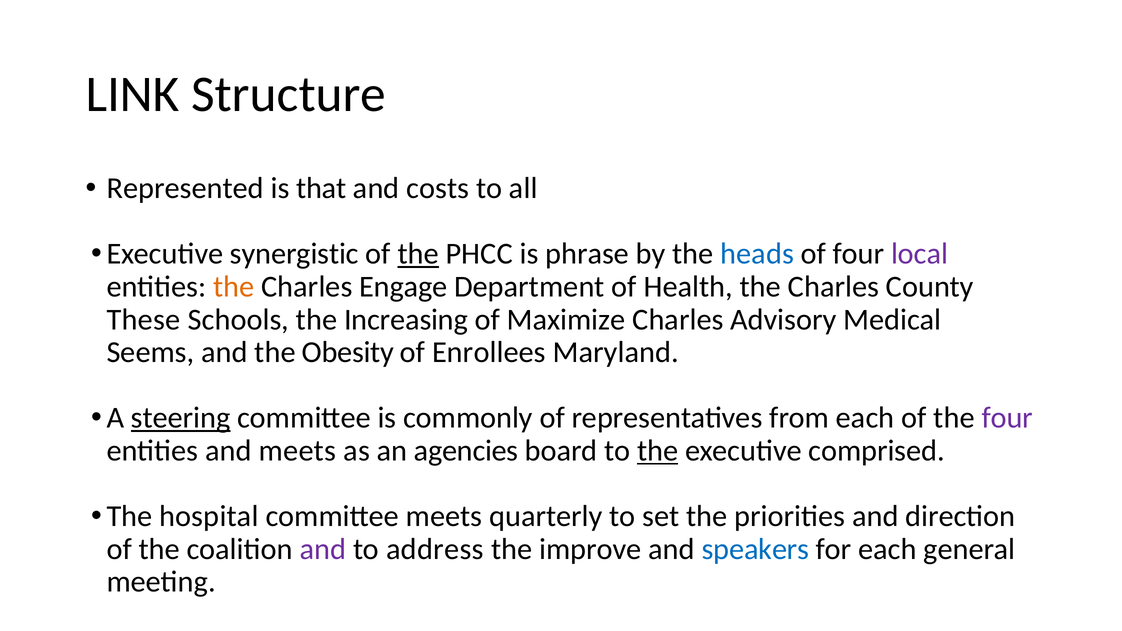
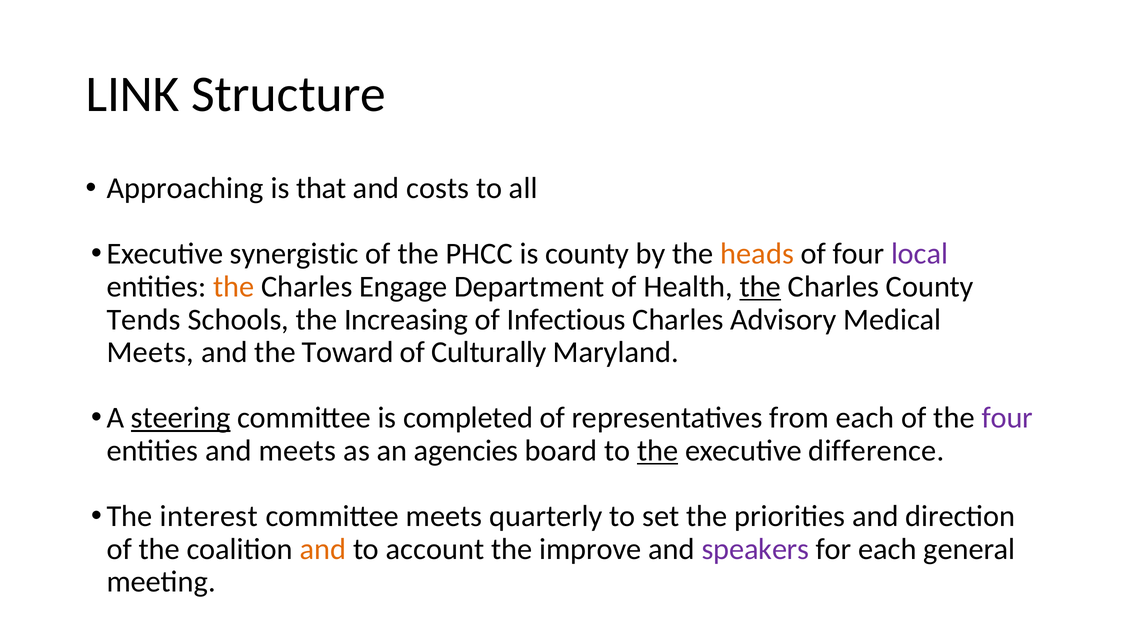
Represented: Represented -> Approaching
the at (418, 254) underline: present -> none
is phrase: phrase -> county
heads colour: blue -> orange
the at (760, 287) underline: none -> present
These: These -> Tends
Maximize: Maximize -> Infectious
Seems at (150, 352): Seems -> Meets
Obesity: Obesity -> Toward
Enrollees: Enrollees -> Culturally
commonly: commonly -> completed
comprised: comprised -> difference
hospital: hospital -> interest
and at (323, 549) colour: purple -> orange
address: address -> account
speakers colour: blue -> purple
